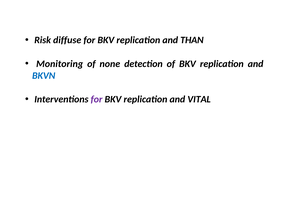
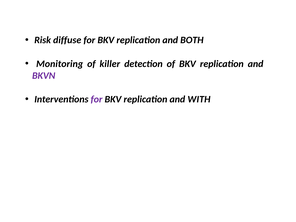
THAN: THAN -> BOTH
none: none -> killer
BKVN colour: blue -> purple
VITAL: VITAL -> WITH
